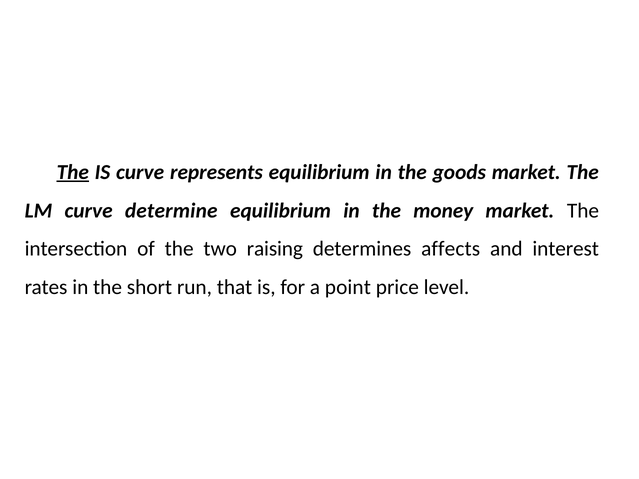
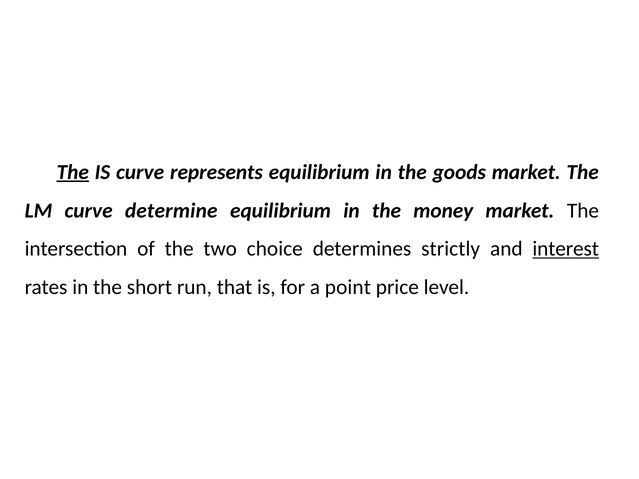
raising: raising -> choice
affects: affects -> strictly
interest underline: none -> present
